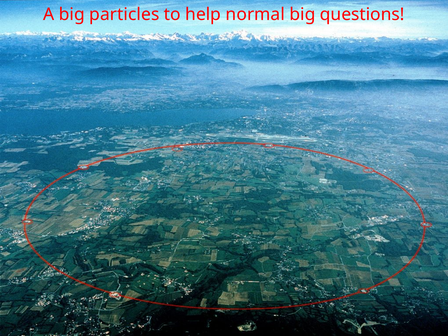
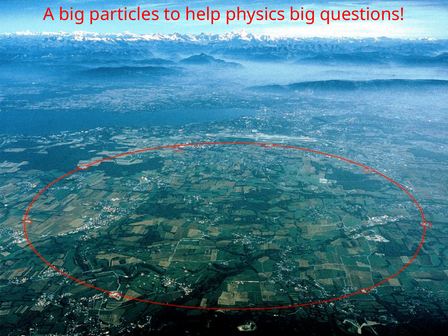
normal: normal -> physics
